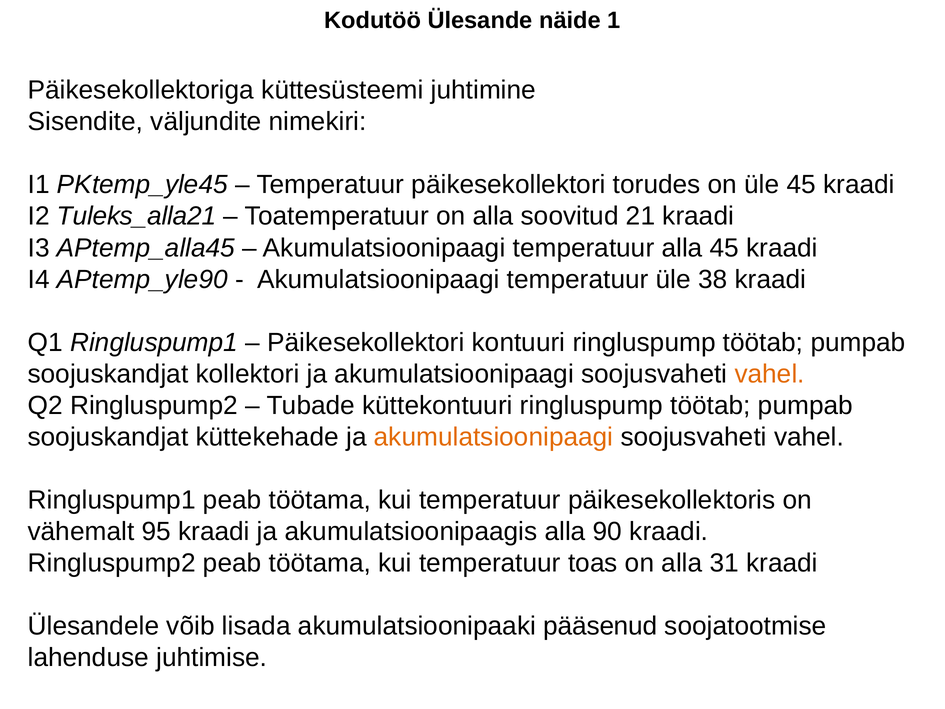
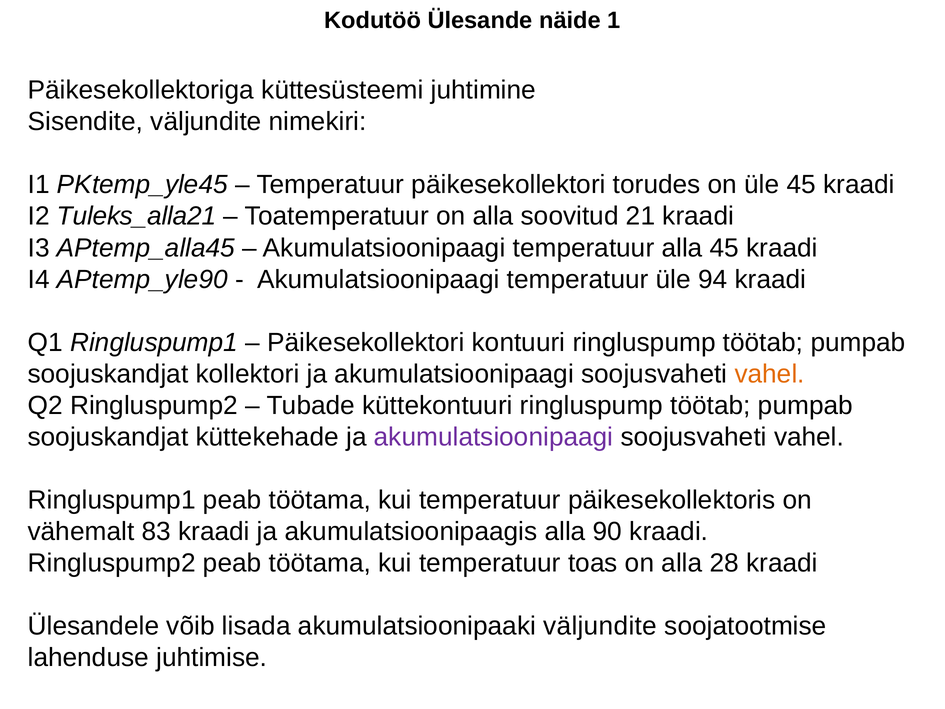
38: 38 -> 94
akumulatsioonipaagi at (494, 437) colour: orange -> purple
95: 95 -> 83
31: 31 -> 28
akumulatsioonipaaki pääsenud: pääsenud -> väljundite
